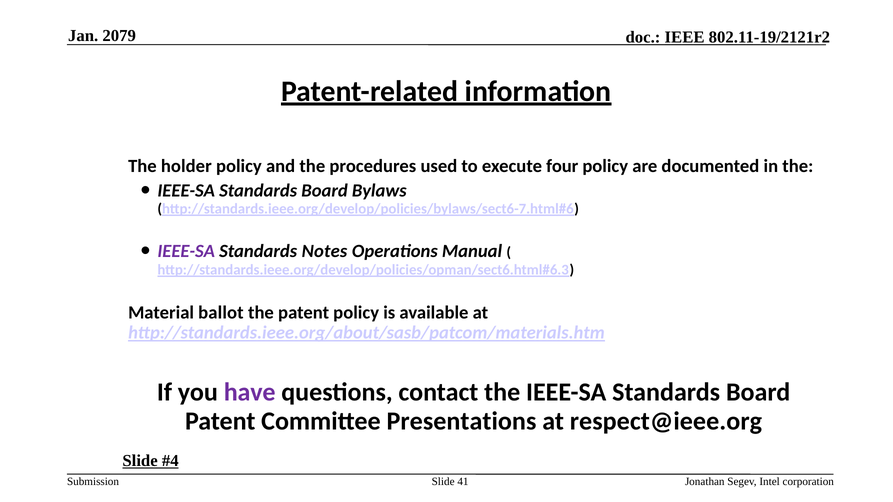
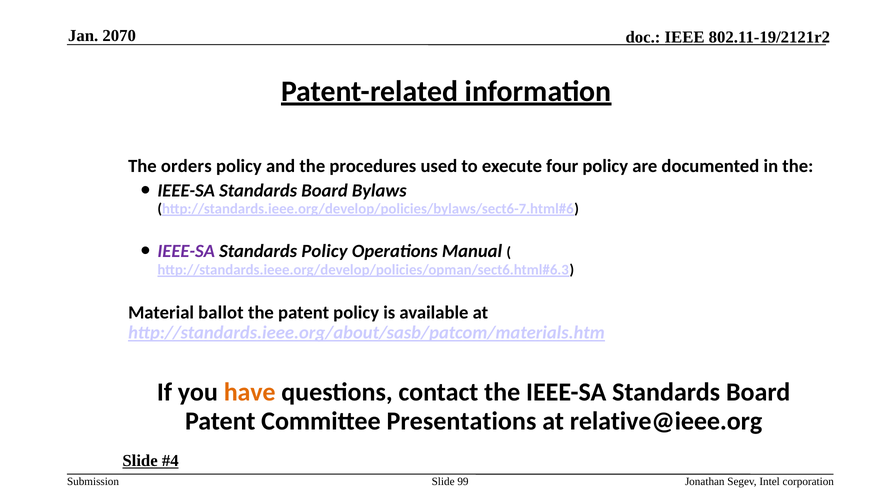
2079: 2079 -> 2070
holder: holder -> orders
Standards Notes: Notes -> Policy
have colour: purple -> orange
respect@ieee.org: respect@ieee.org -> relative@ieee.org
41: 41 -> 99
